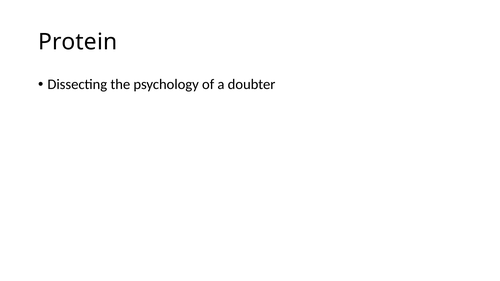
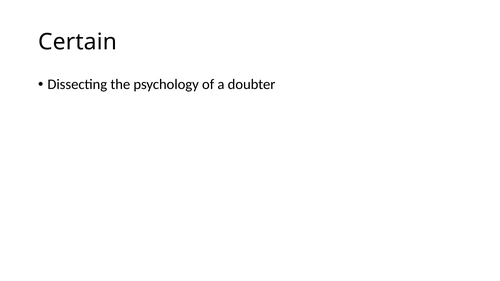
Protein: Protein -> Certain
